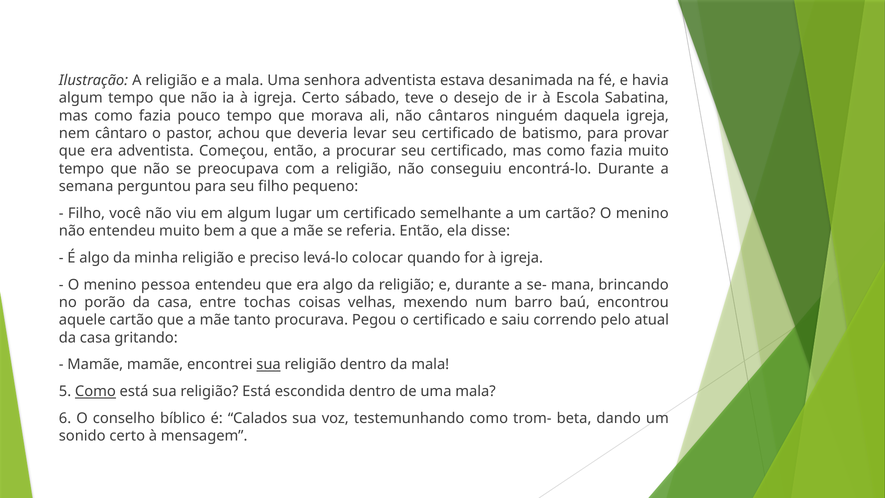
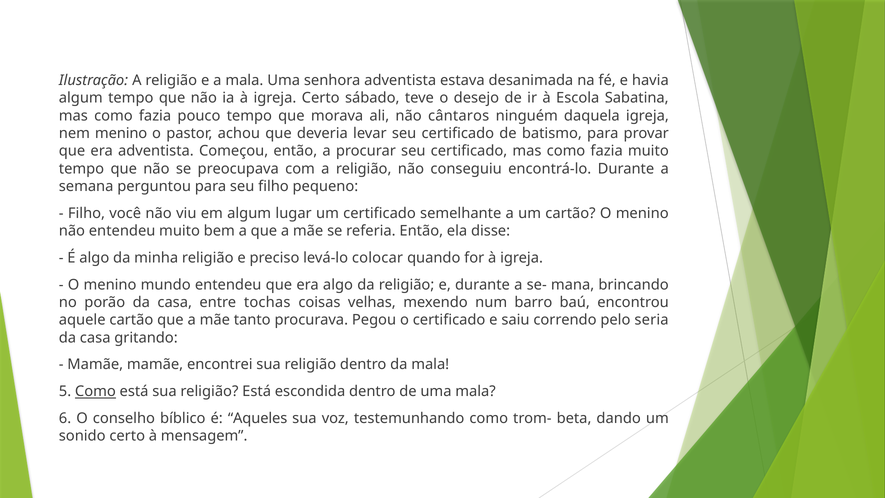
nem cântaro: cântaro -> menino
pessoa: pessoa -> mundo
atual: atual -> seria
sua at (269, 364) underline: present -> none
Calados: Calados -> Aqueles
